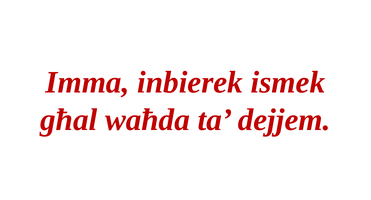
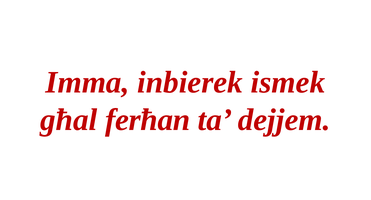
waħda: waħda -> ferħan
